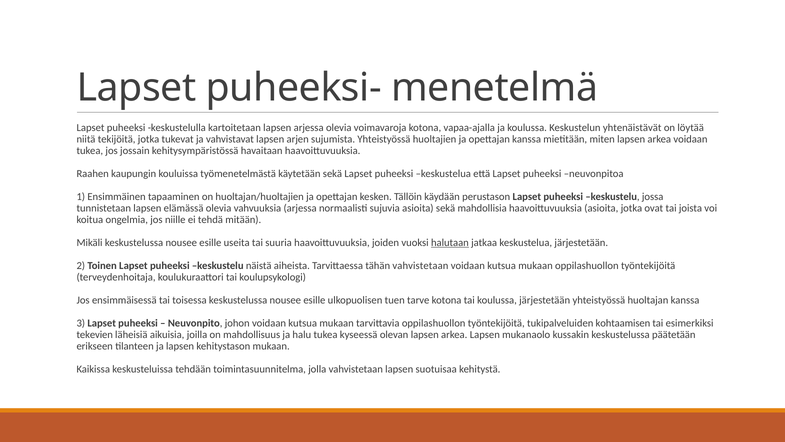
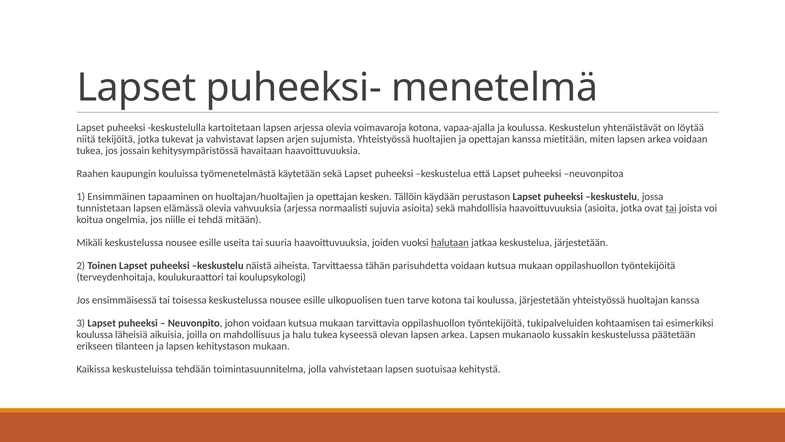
tai at (671, 208) underline: none -> present
tähän vahvistetaan: vahvistetaan -> parisuhdetta
tekevien at (95, 334): tekevien -> koulussa
